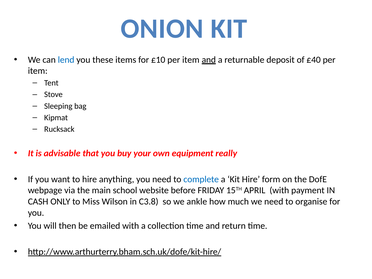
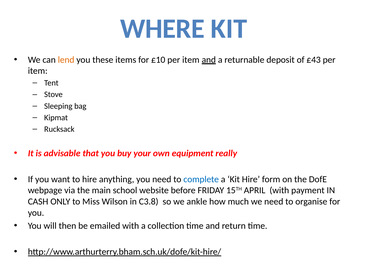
ONION: ONION -> WHERE
lend colour: blue -> orange
£40: £40 -> £43
